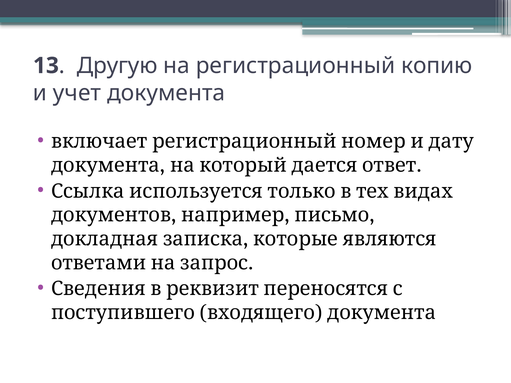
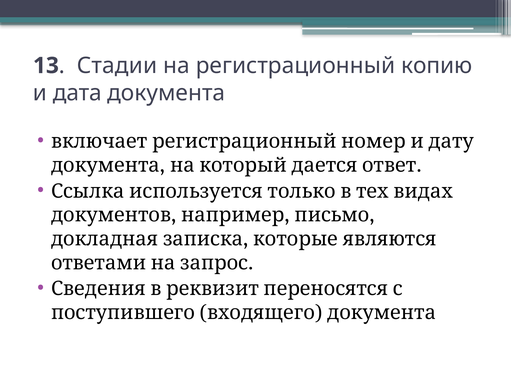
Другую: Другую -> Стадии
учет: учет -> дата
